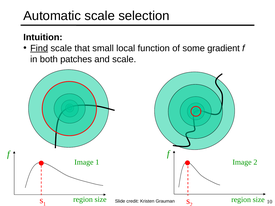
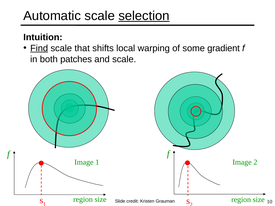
selection underline: none -> present
small: small -> shifts
function: function -> warping
